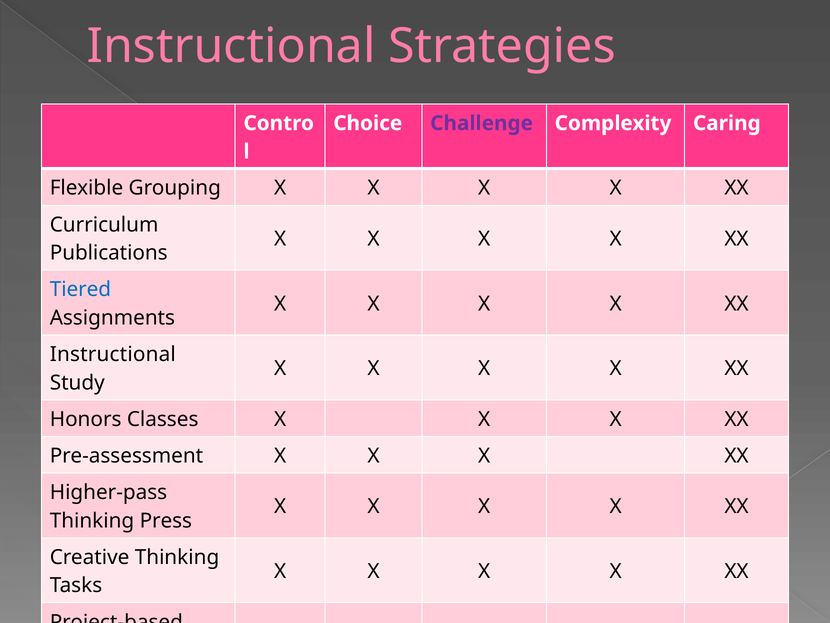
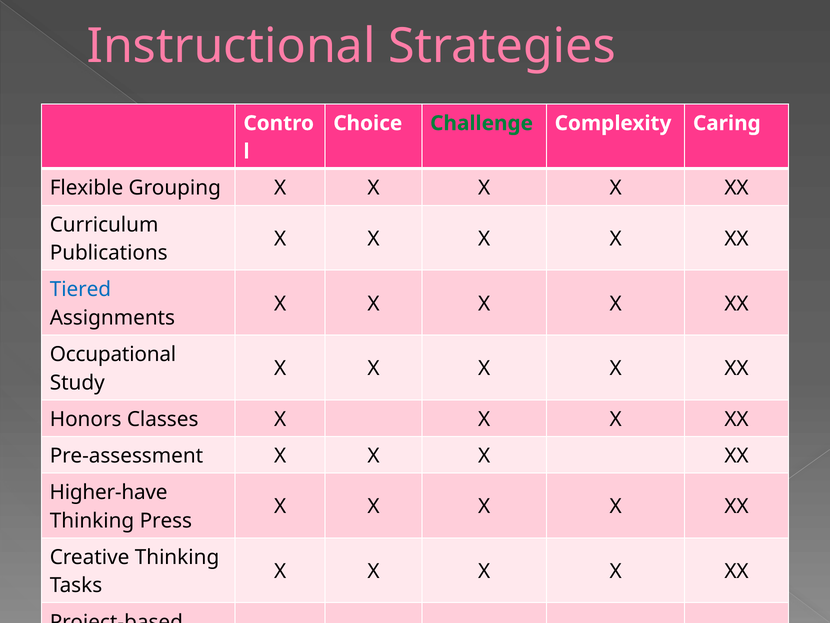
Challenge colour: purple -> green
Instructional at (113, 354): Instructional -> Occupational
Higher-pass: Higher-pass -> Higher-have
